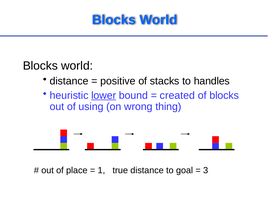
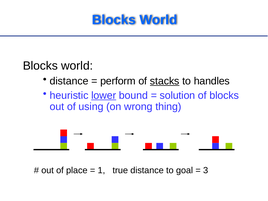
positive: positive -> perform
stacks underline: none -> present
created: created -> solution
